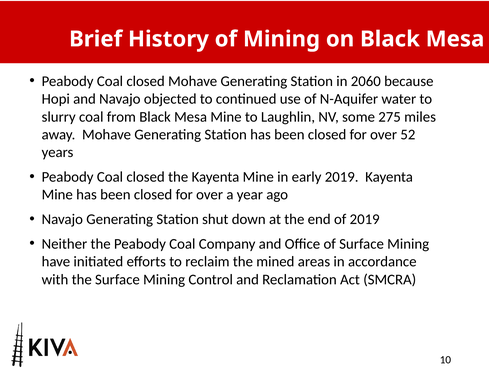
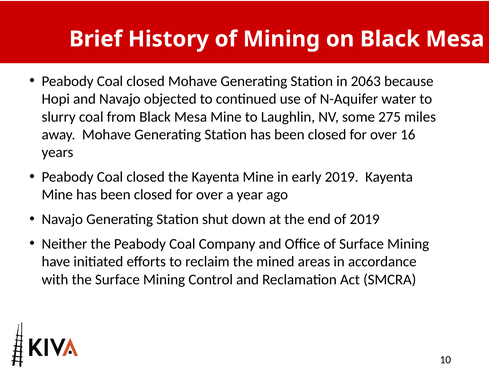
2060: 2060 -> 2063
52: 52 -> 16
